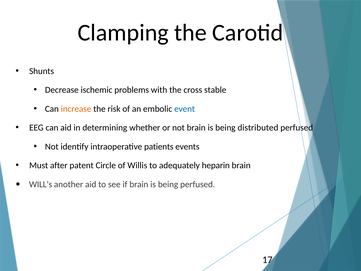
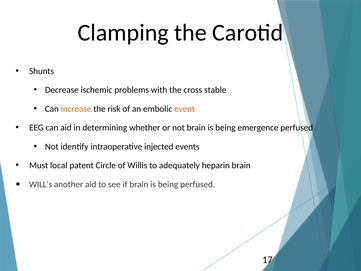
event colour: blue -> orange
distributed: distributed -> emergence
patients: patients -> injected
after: after -> local
